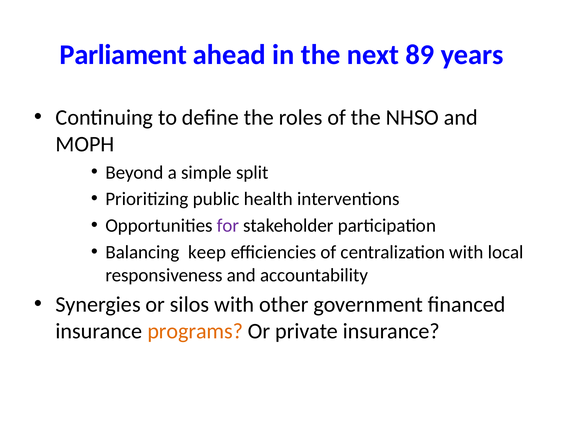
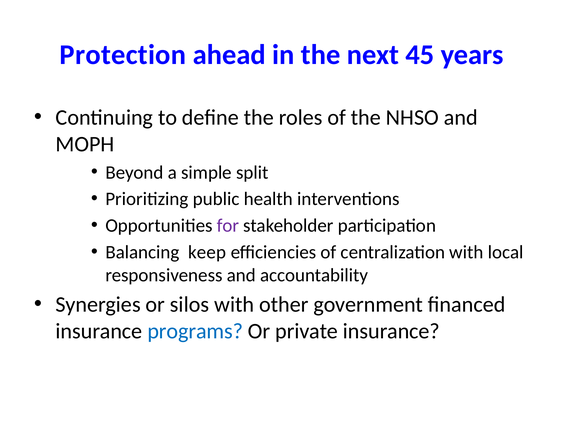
Parliament: Parliament -> Protection
89: 89 -> 45
programs colour: orange -> blue
